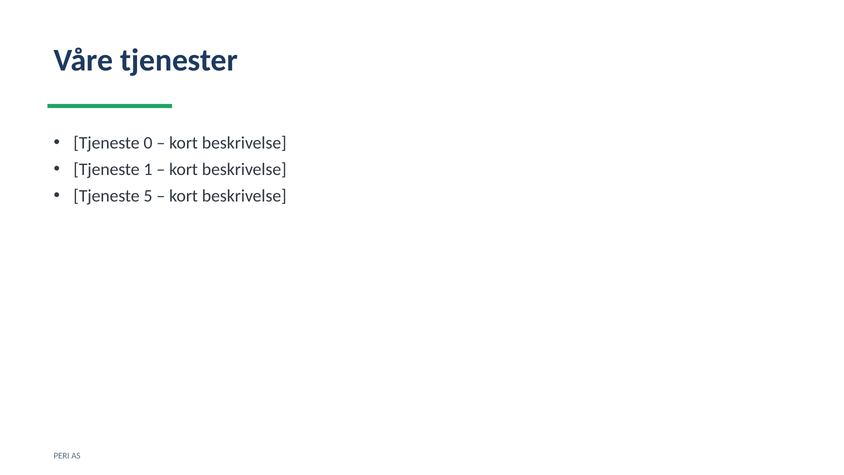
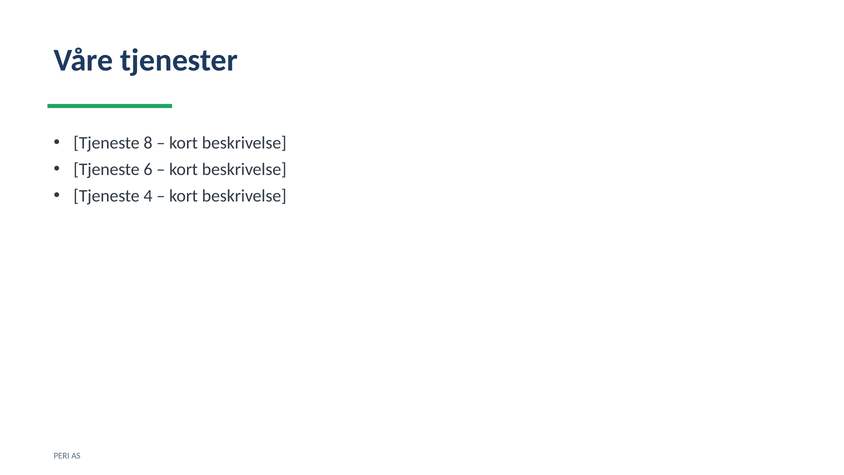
0: 0 -> 8
1: 1 -> 6
5: 5 -> 4
